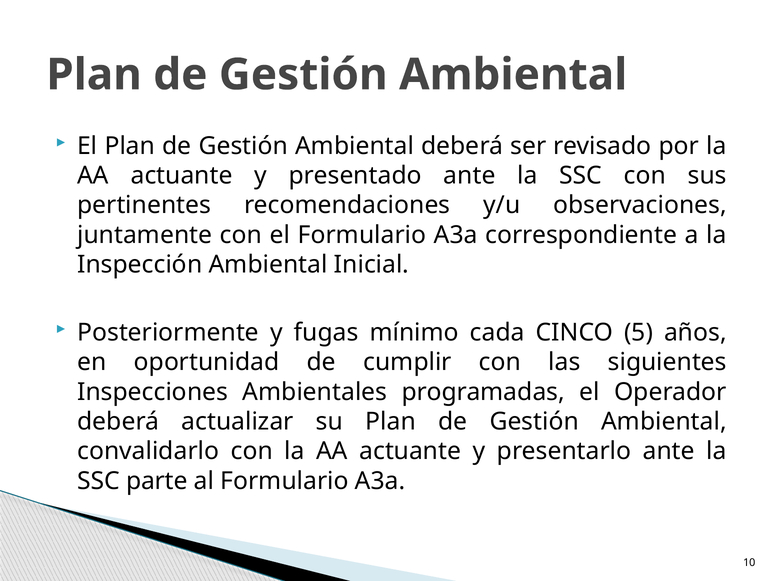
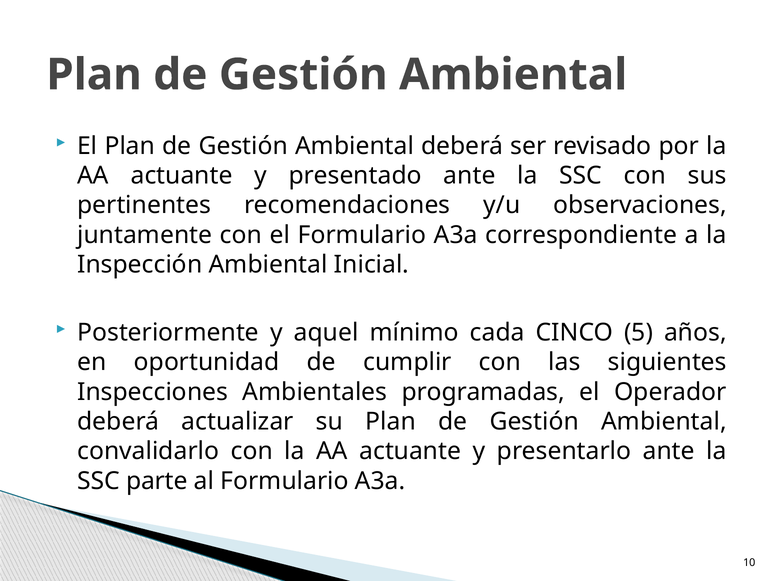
fugas: fugas -> aquel
